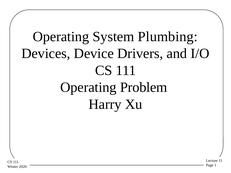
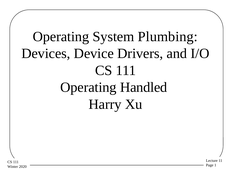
Problem: Problem -> Handled
